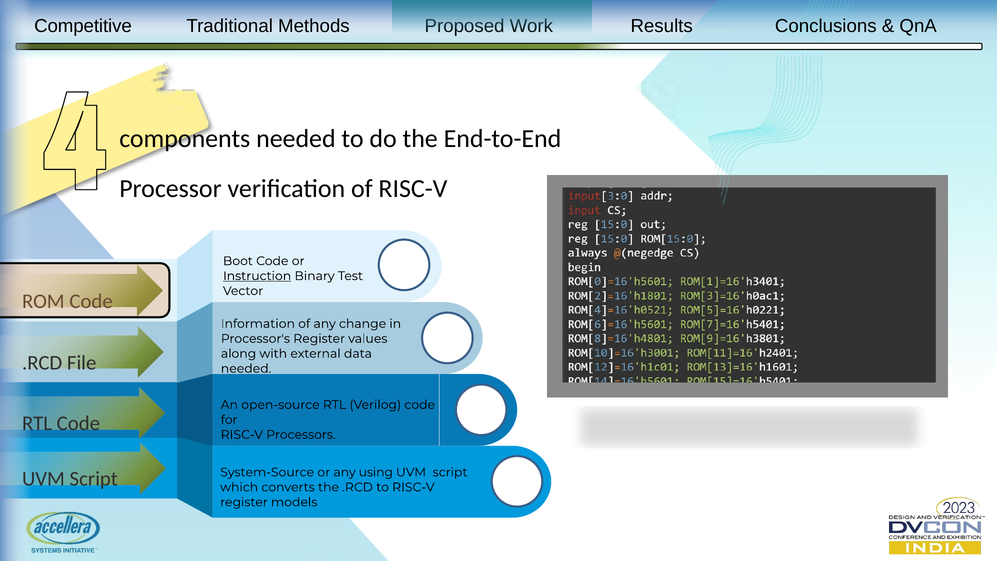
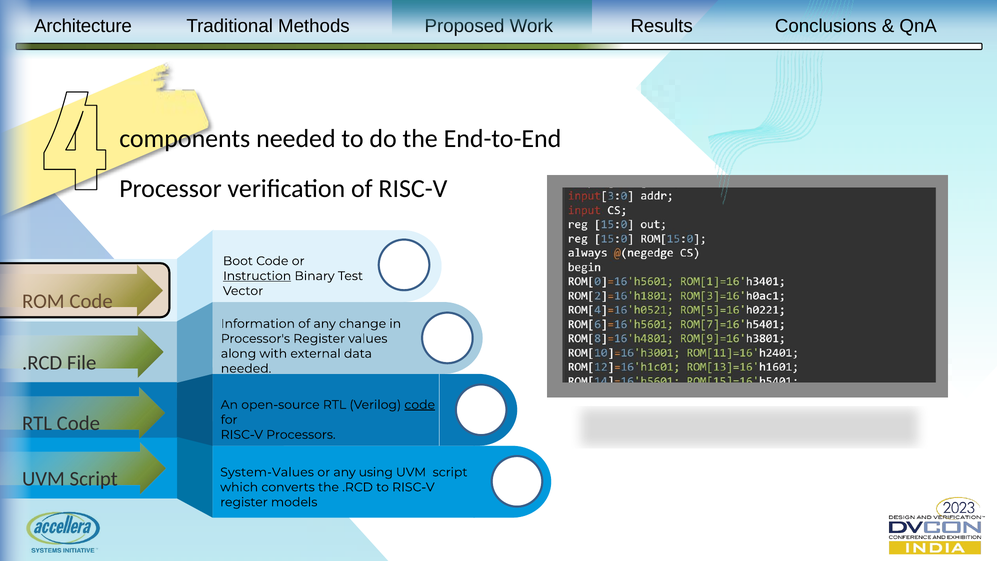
Competitive: Competitive -> Architecture
code at (420, 405) underline: none -> present
System-Source: System-Source -> System-Values
